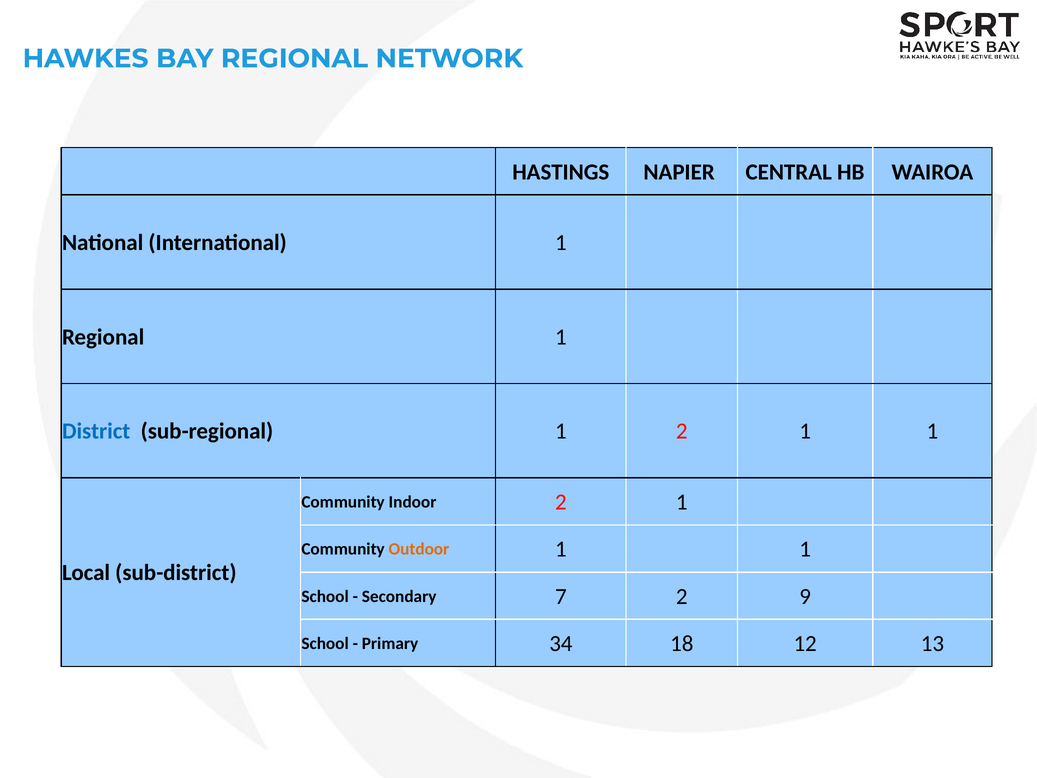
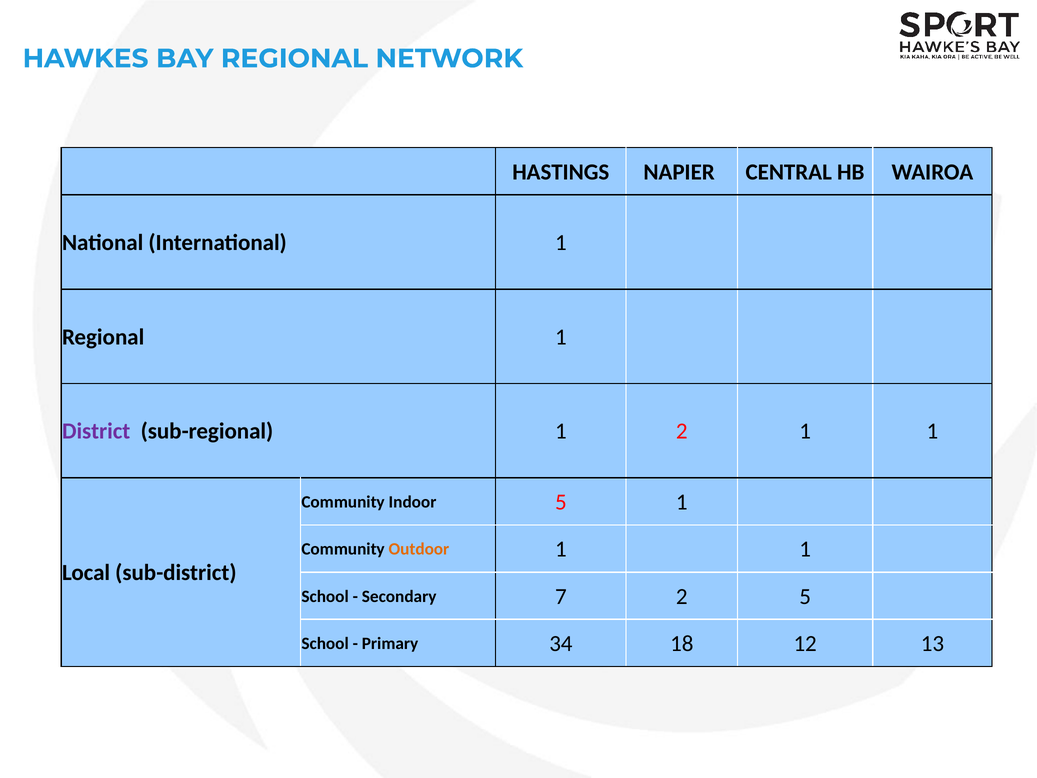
District colour: blue -> purple
Indoor 2: 2 -> 5
2 9: 9 -> 5
